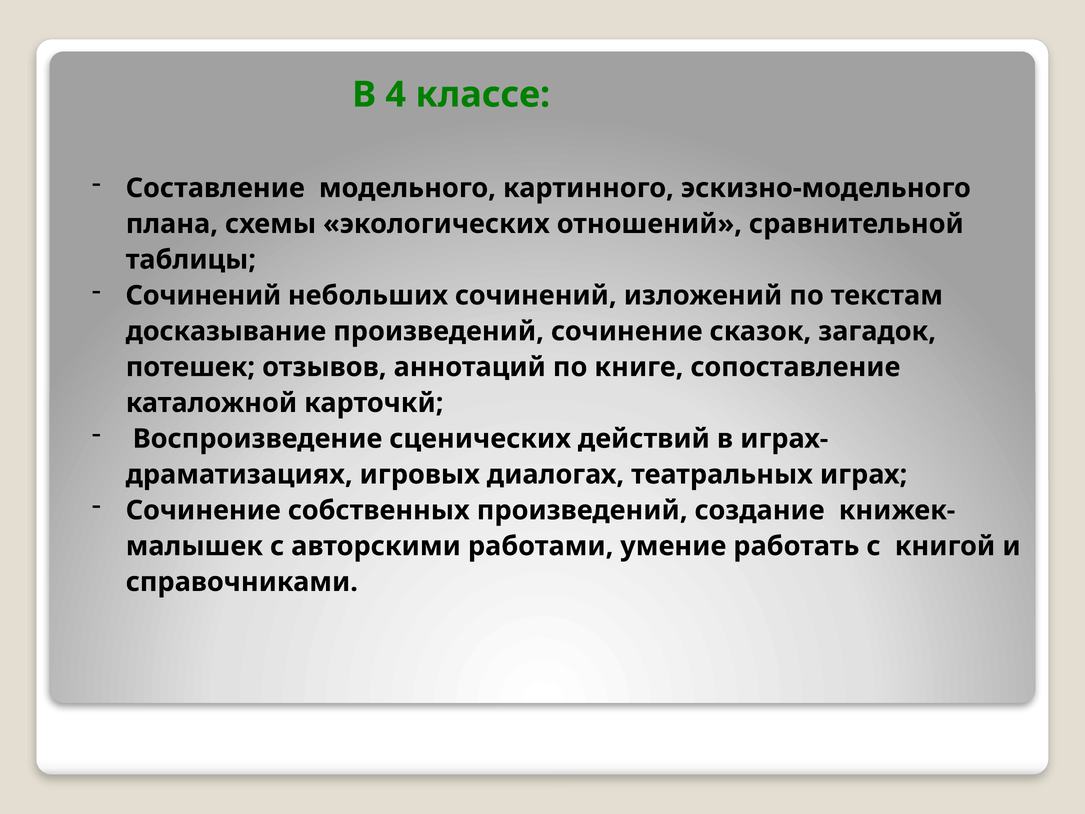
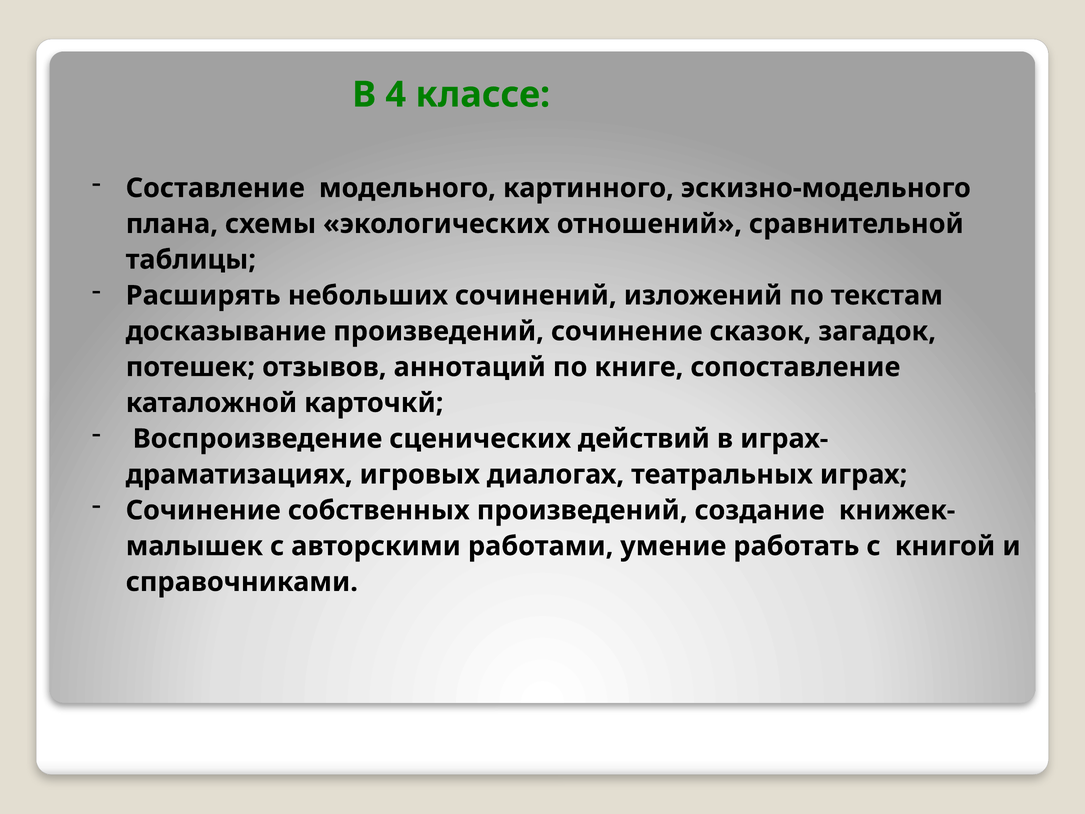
Сочинений at (203, 295): Сочинений -> Расширять
